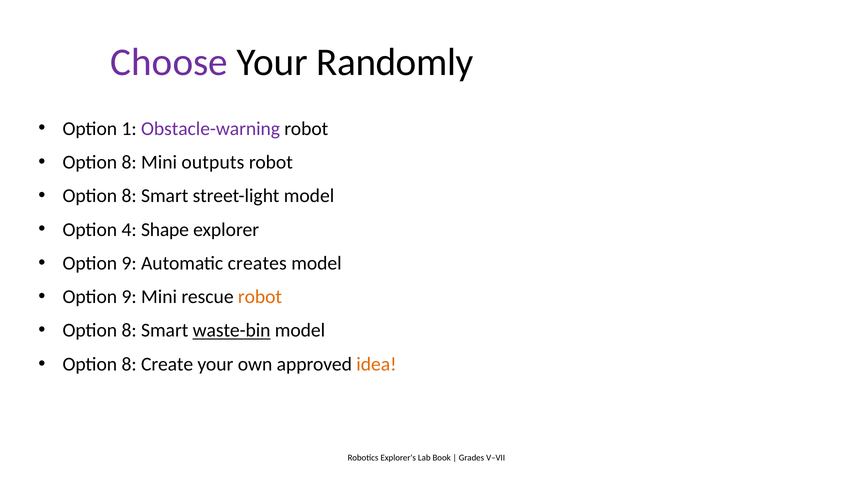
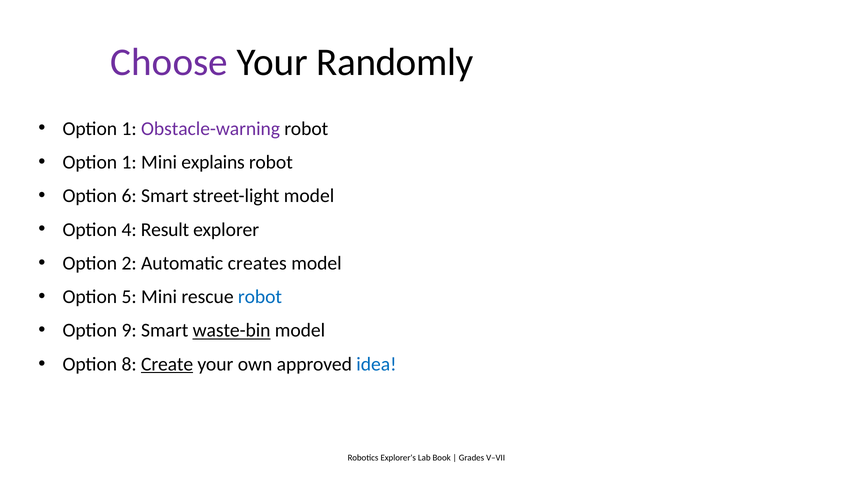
8 at (129, 162): 8 -> 1
outputs: outputs -> explains
8 at (129, 196): 8 -> 6
Shape: Shape -> Result
9 at (129, 263): 9 -> 2
9 at (129, 297): 9 -> 5
robot at (260, 297) colour: orange -> blue
8 at (129, 330): 8 -> 9
Create underline: none -> present
idea colour: orange -> blue
